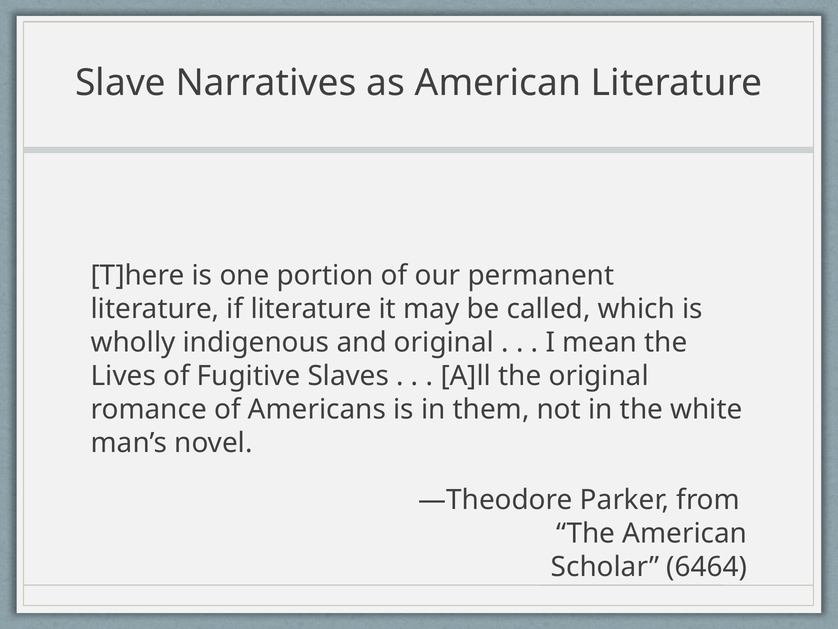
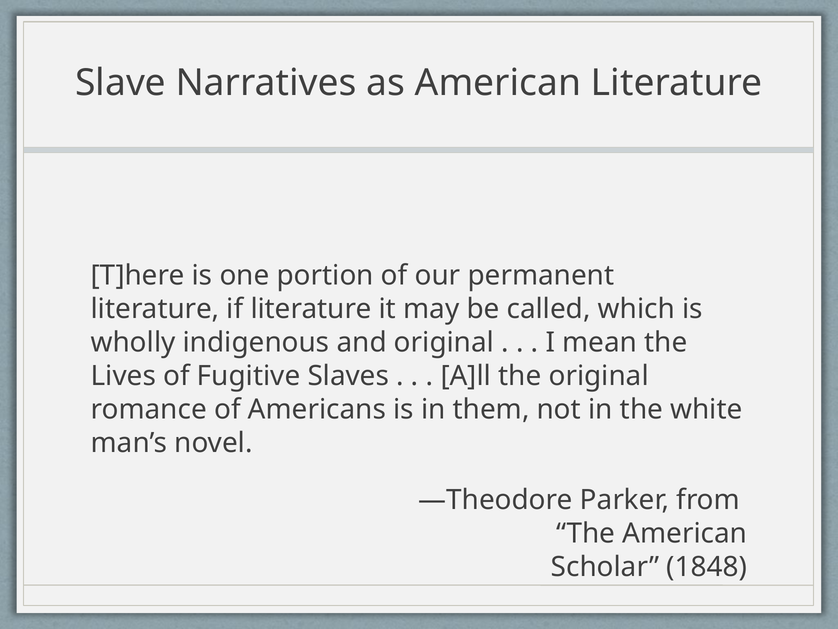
6464: 6464 -> 1848
